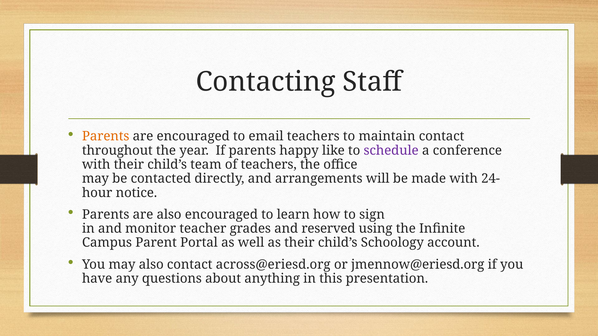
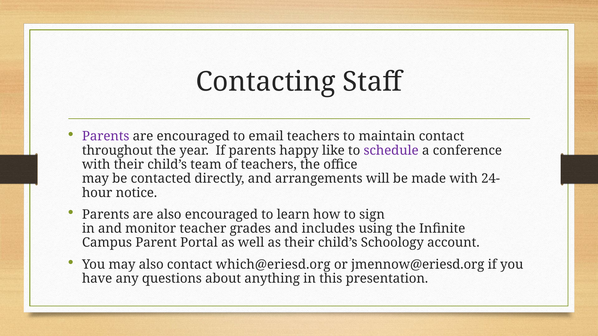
Parents at (106, 136) colour: orange -> purple
reserved: reserved -> includes
across@eriesd.org: across@eriesd.org -> which@eriesd.org
